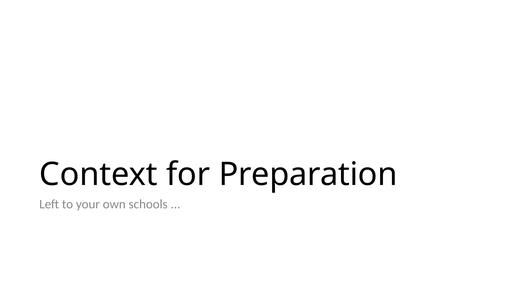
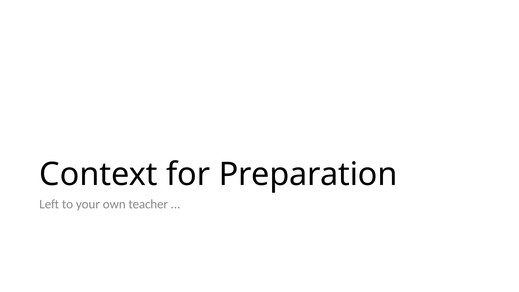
schools: schools -> teacher
